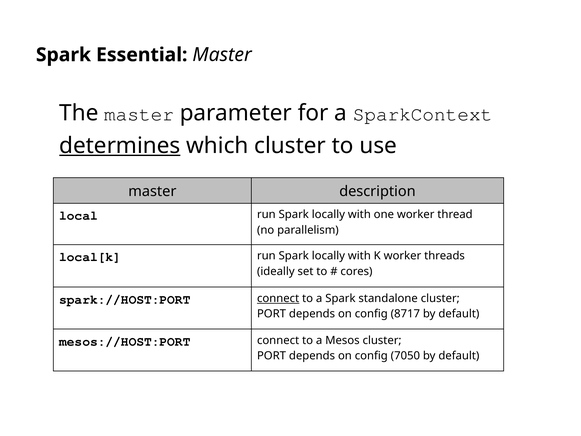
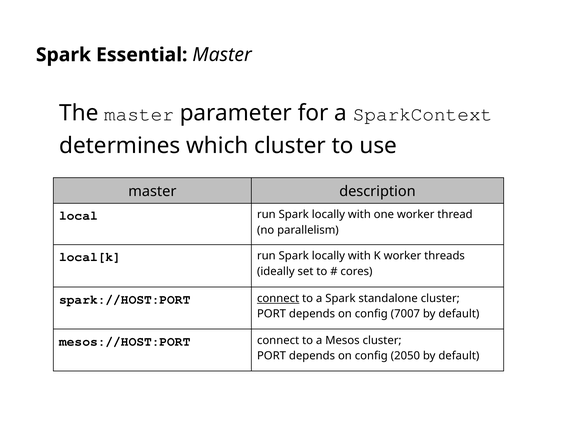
determines underline: present -> none
8717: 8717 -> 7007
7050: 7050 -> 2050
